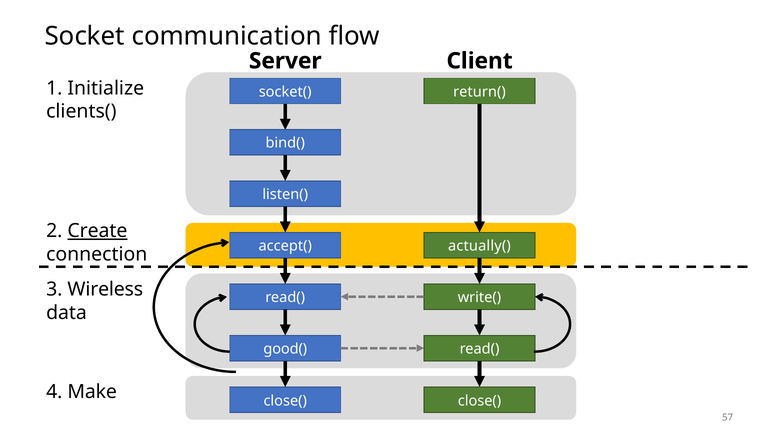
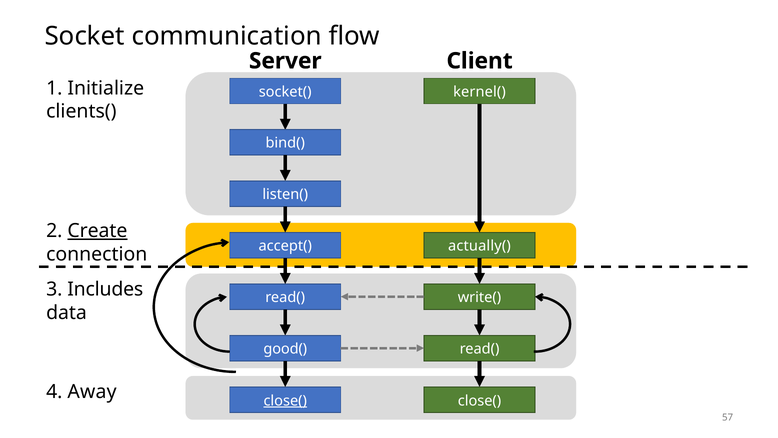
return(: return( -> kernel(
Wireless: Wireless -> Includes
Make: Make -> Away
close( at (285, 400) underline: none -> present
